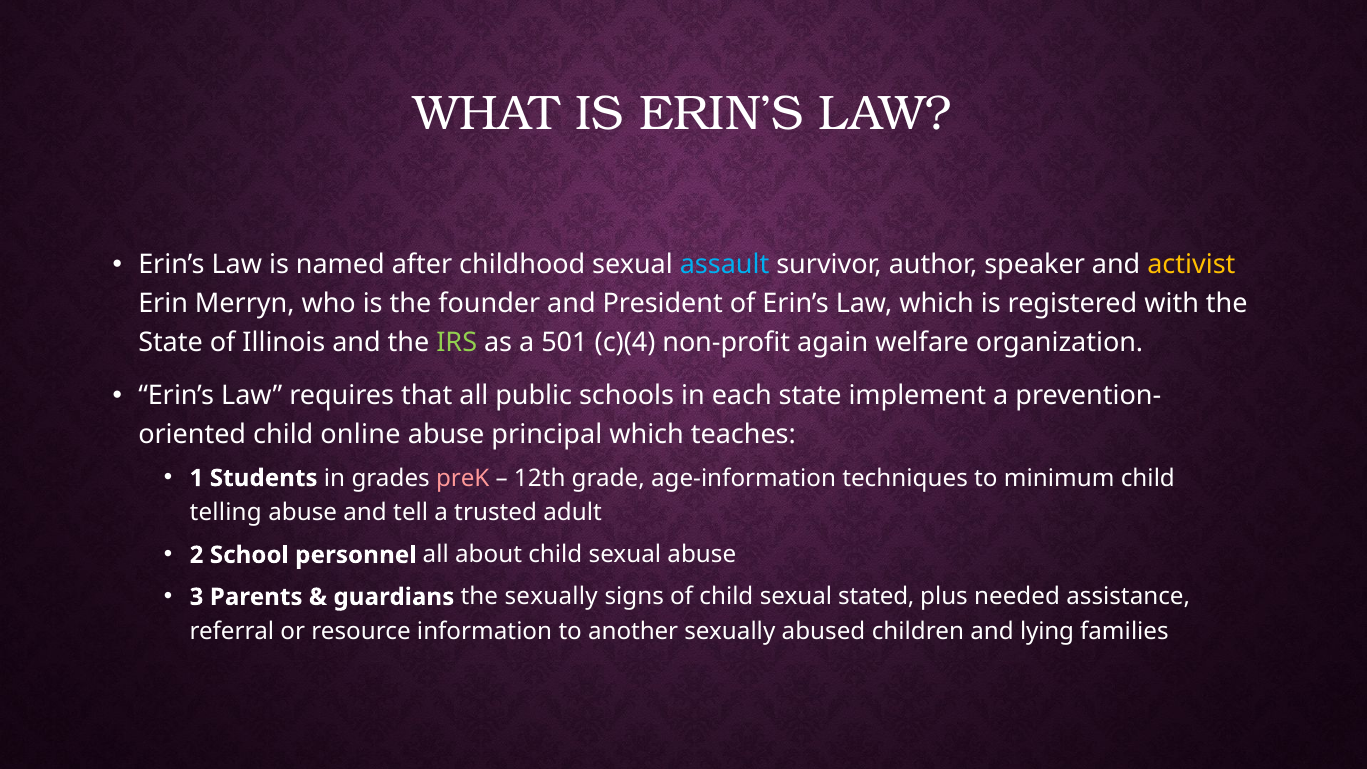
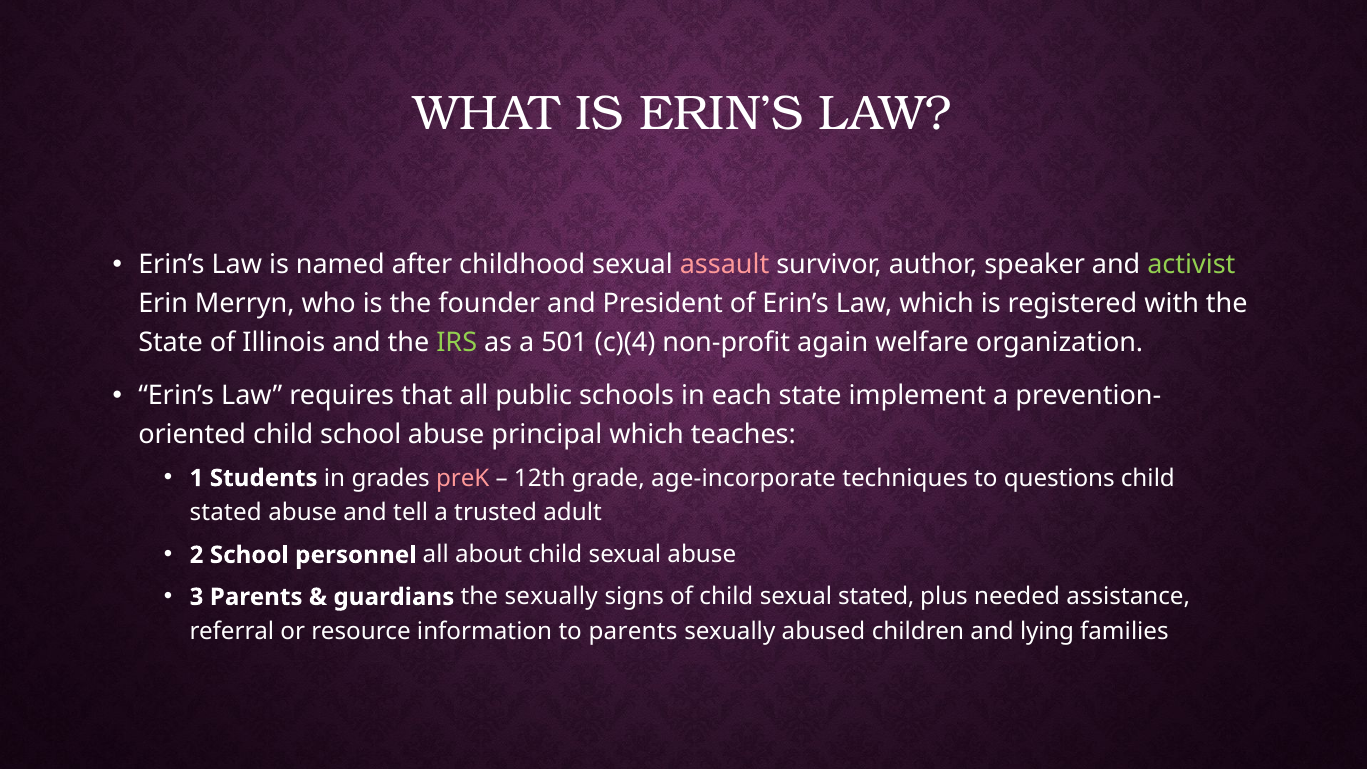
assault colour: light blue -> pink
activist colour: yellow -> light green
child online: online -> school
age-information: age-information -> age-incorporate
minimum: minimum -> questions
telling at (226, 513): telling -> stated
to another: another -> parents
